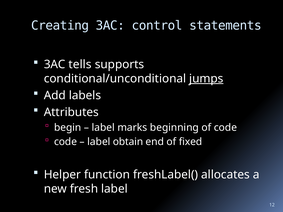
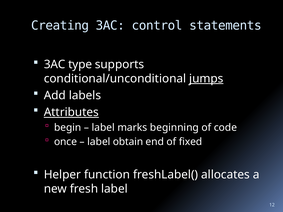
tells: tells -> type
Attributes underline: none -> present
code at (65, 142): code -> once
